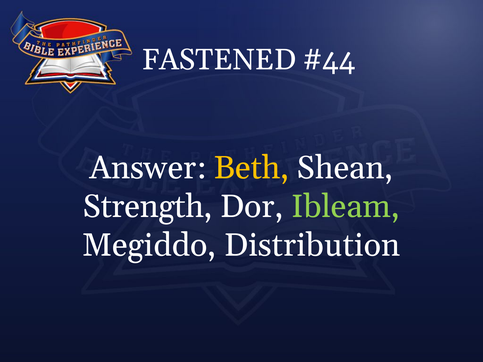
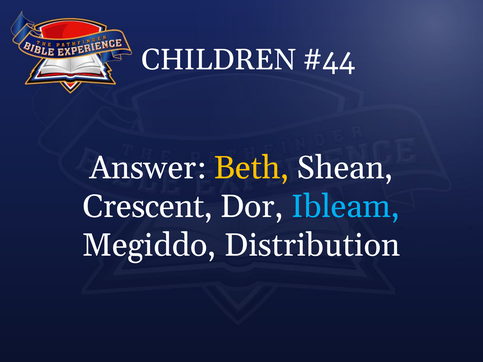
FASTENED: FASTENED -> CHILDREN
Strength: Strength -> Crescent
Ibleam colour: light green -> light blue
